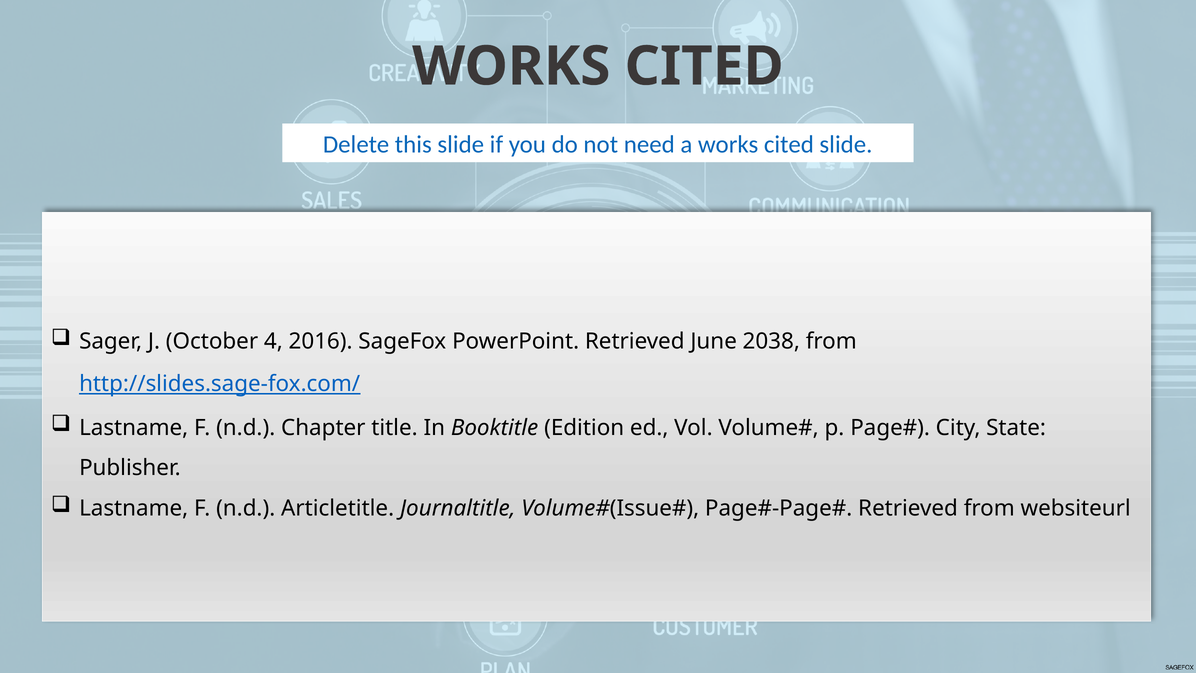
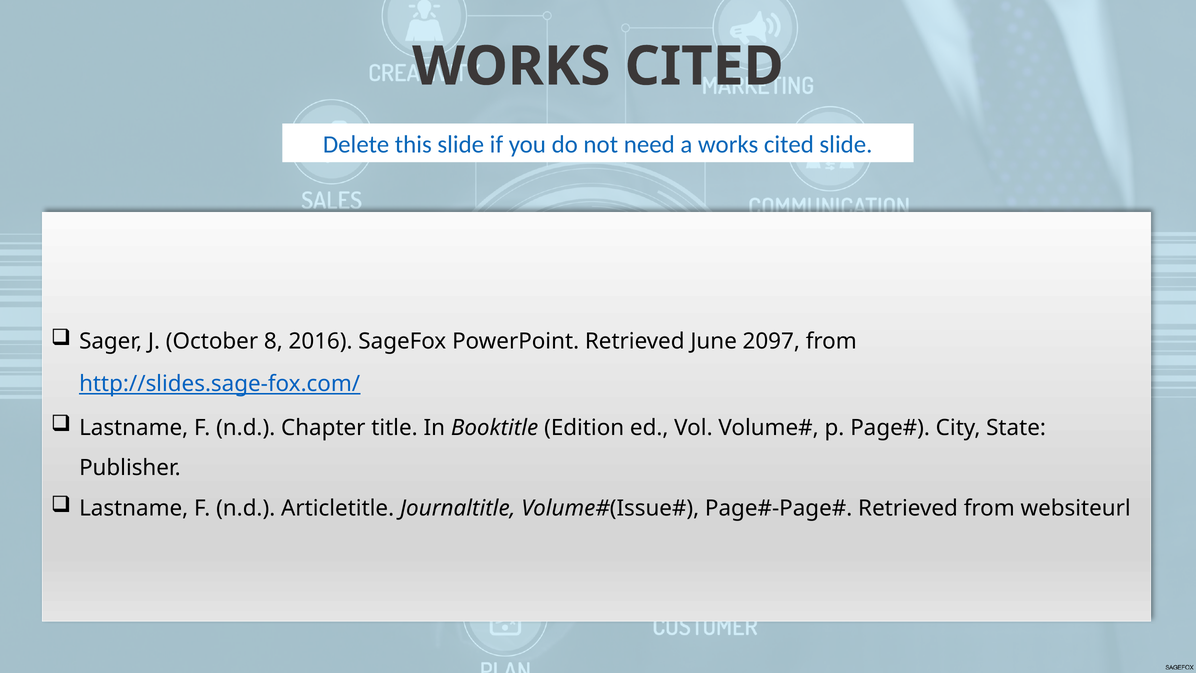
4: 4 -> 8
2038: 2038 -> 2097
